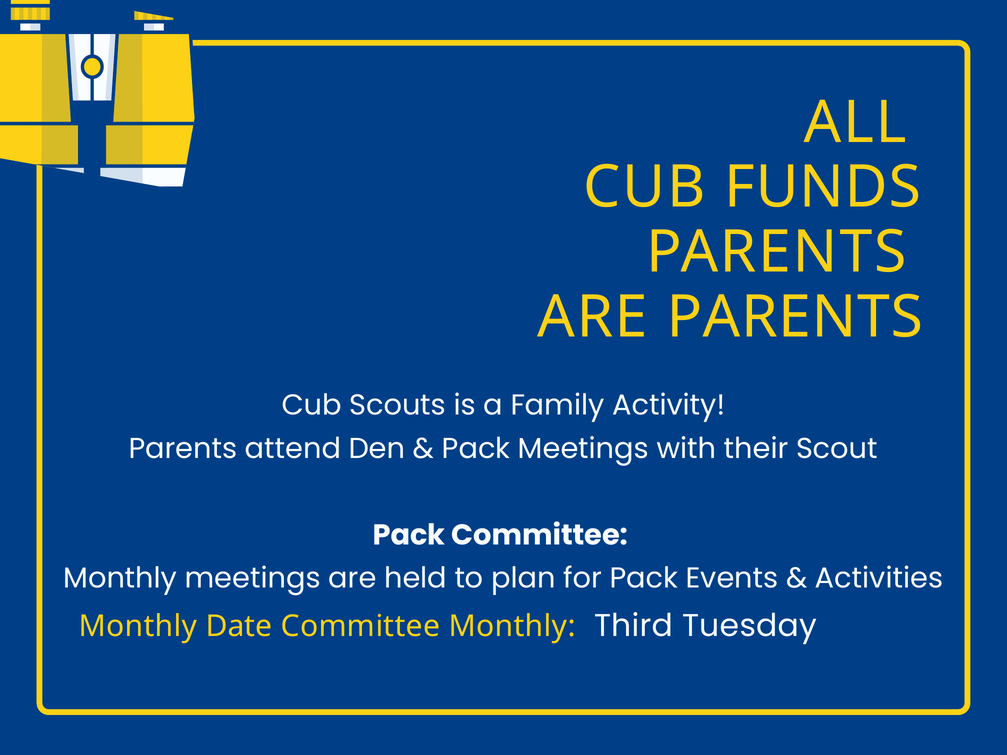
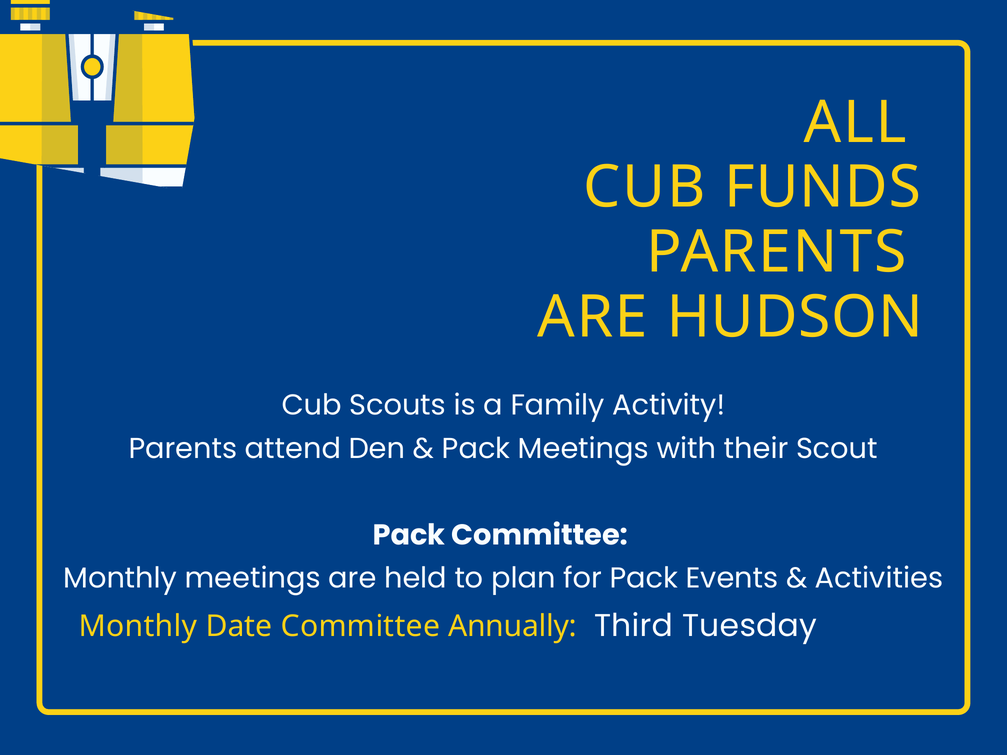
ARE PARENTS: PARENTS -> HUDSON
Monthly at (512, 626): Monthly -> Annually
